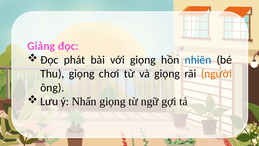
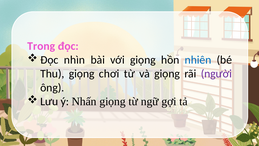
Giảng: Giảng -> Trong
phát: phát -> nhìn
người colour: orange -> purple
